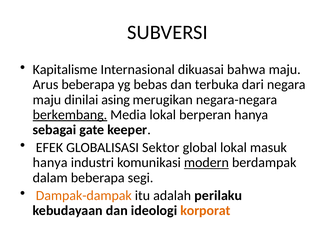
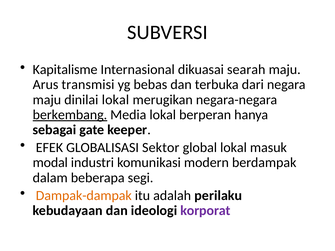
bahwa: bahwa -> searah
Arus beberapa: beberapa -> transmisi
dinilai asing: asing -> lokal
hanya at (50, 163): hanya -> modal
modern underline: present -> none
korporat colour: orange -> purple
